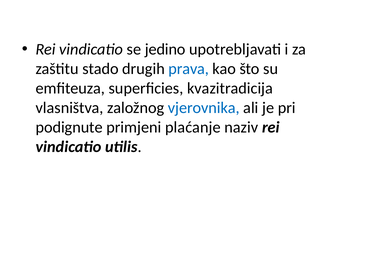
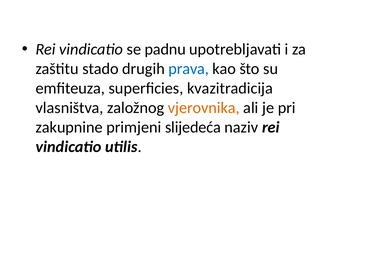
jedino: jedino -> padnu
vjerovnika colour: blue -> orange
podignute: podignute -> zakupnine
plaćanje: plaćanje -> slijedeća
